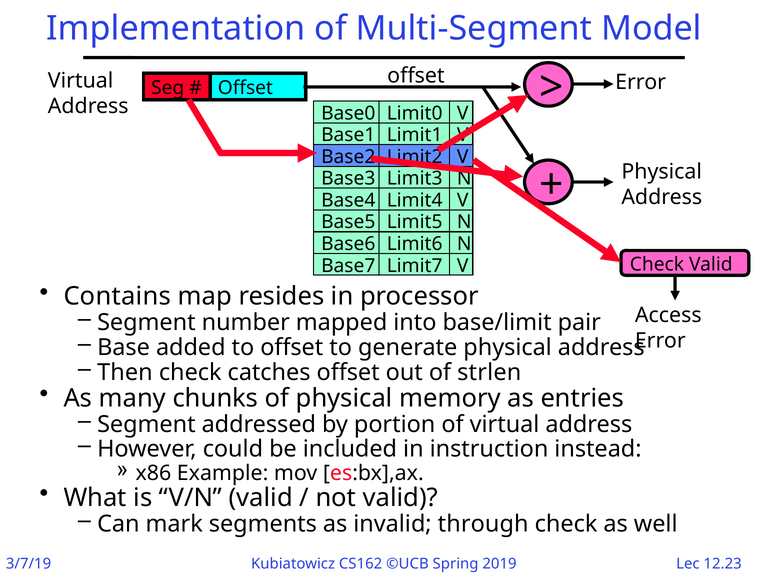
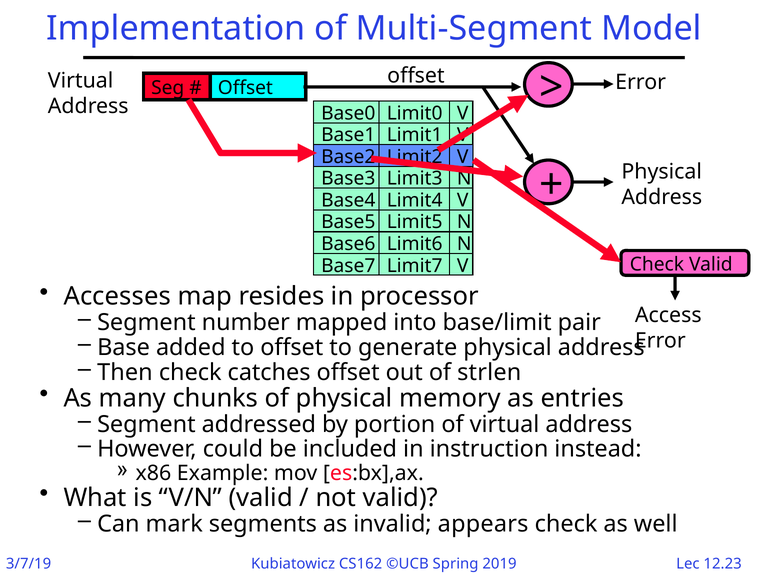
Contains: Contains -> Accesses
through: through -> appears
